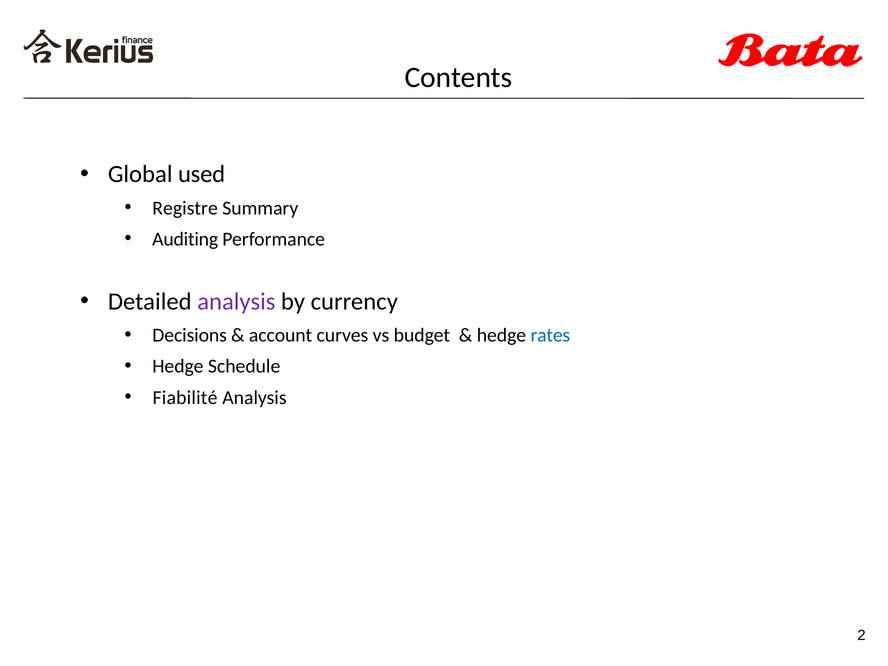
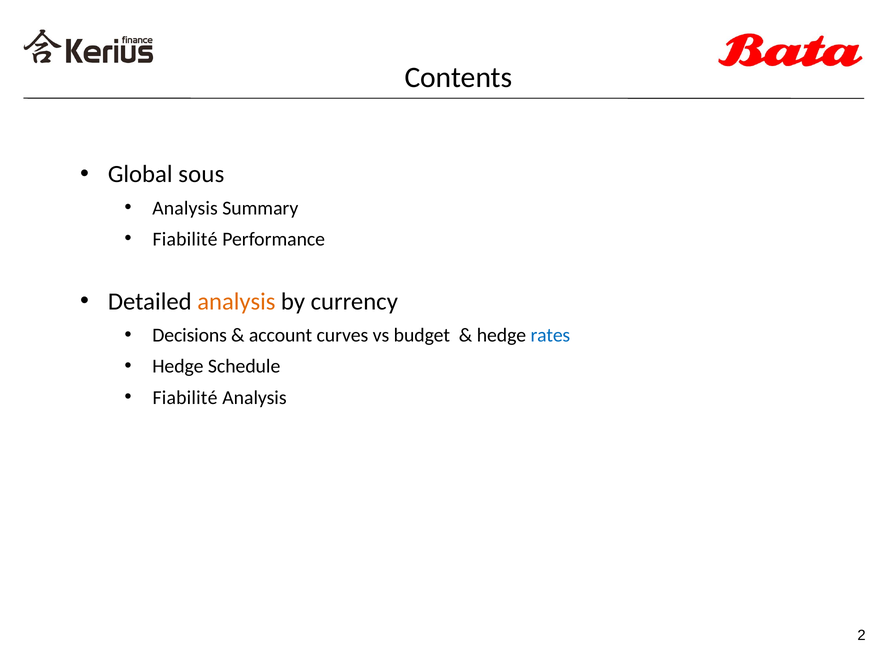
used: used -> sous
Registre at (185, 208): Registre -> Analysis
Auditing at (185, 239): Auditing -> Fiabilité
analysis at (236, 302) colour: purple -> orange
